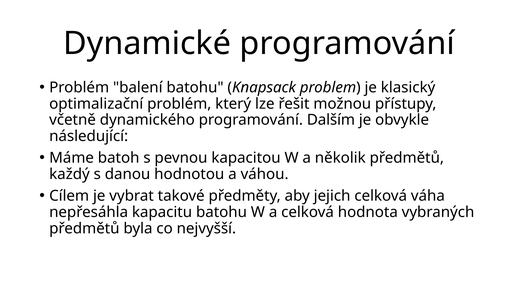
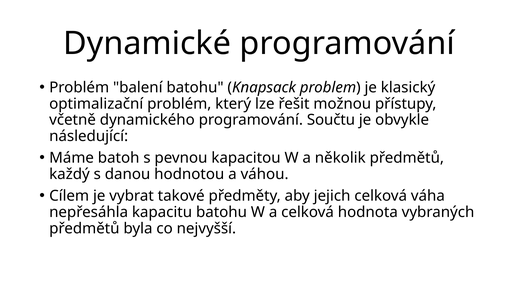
Dalším: Dalším -> Součtu
